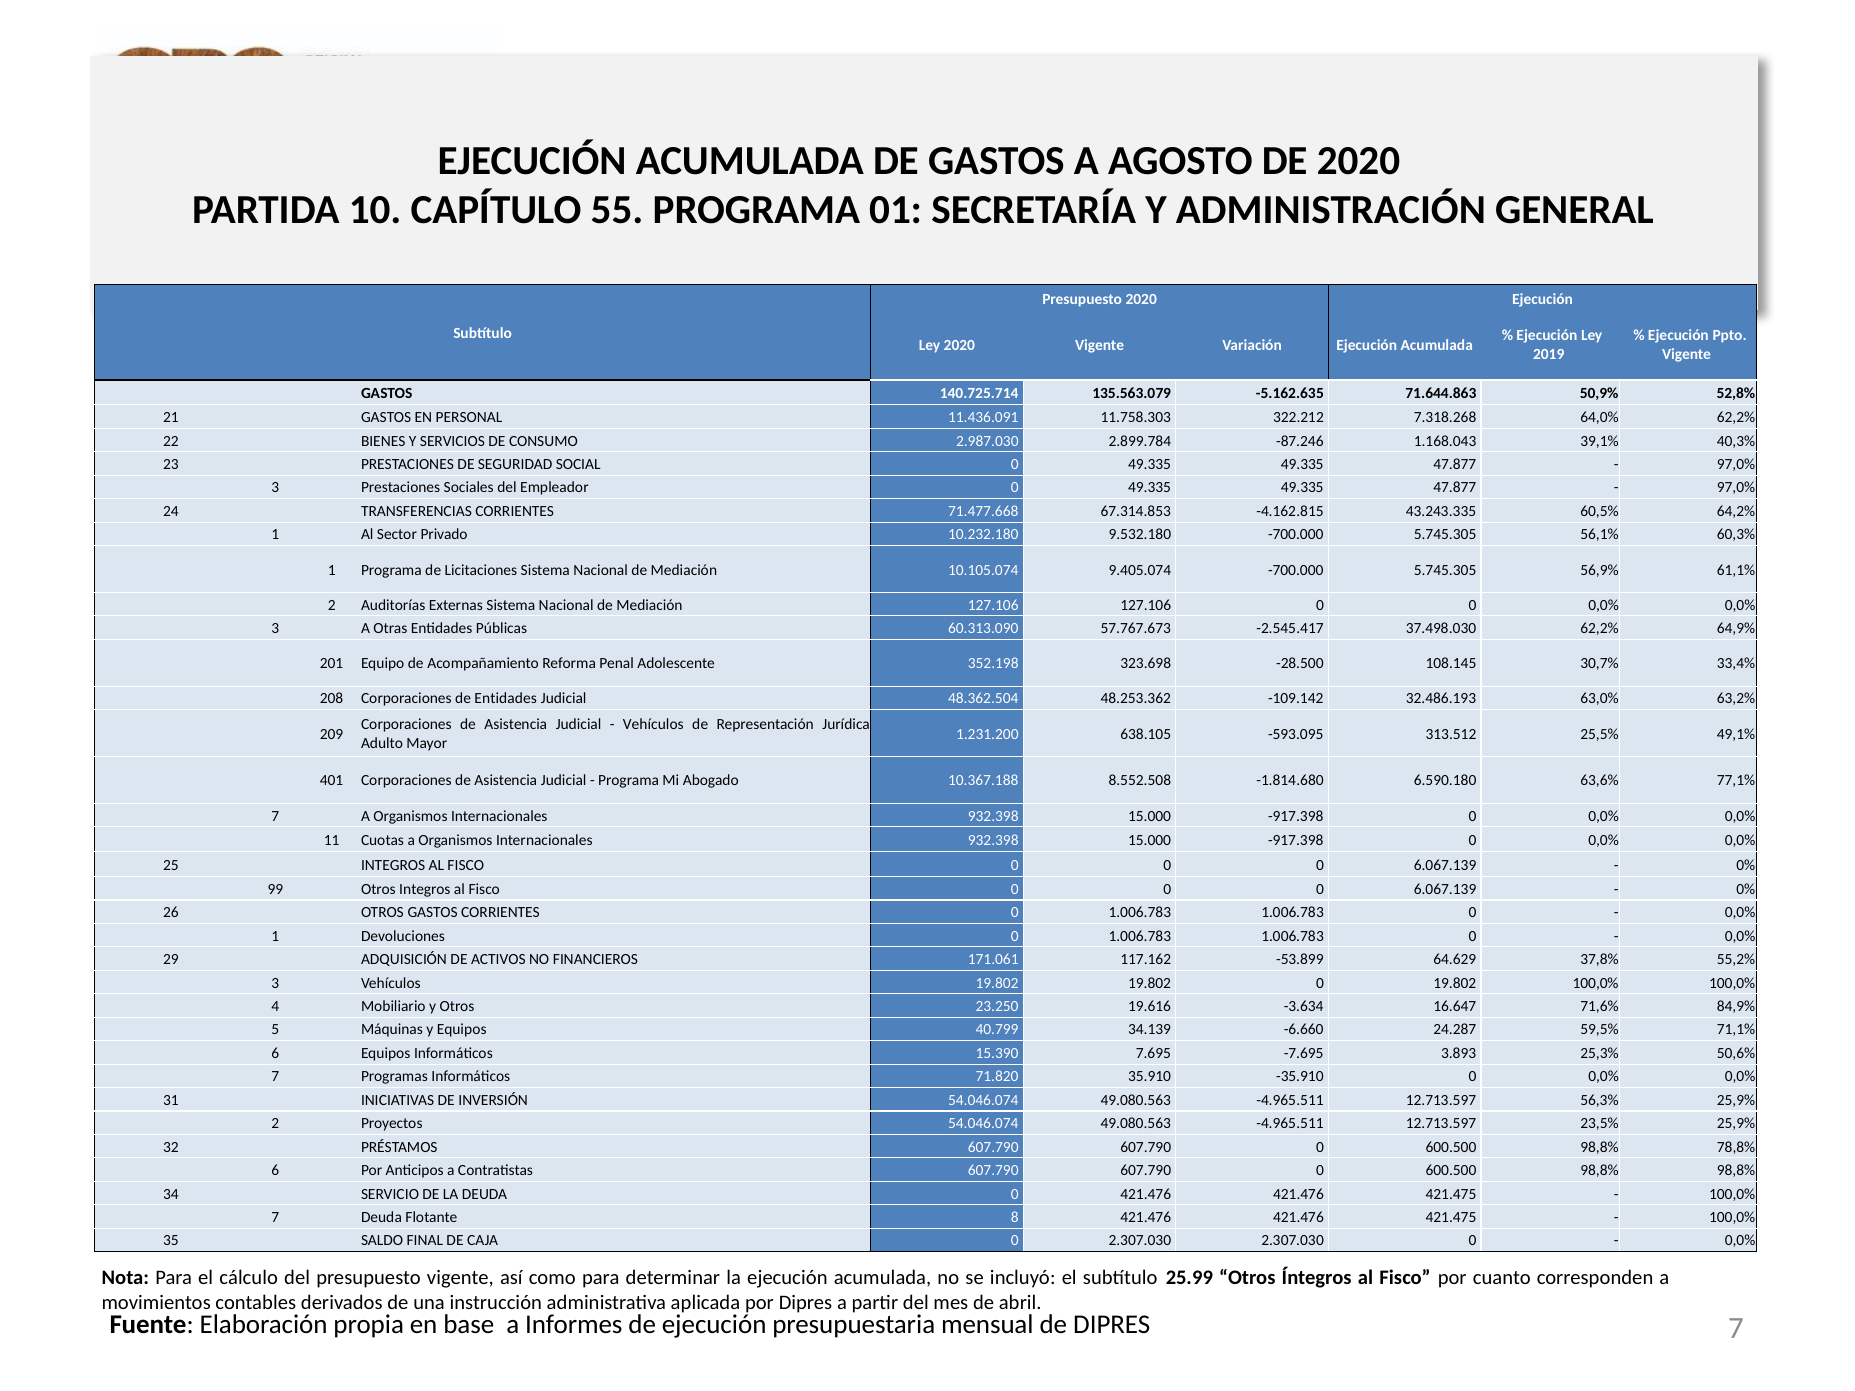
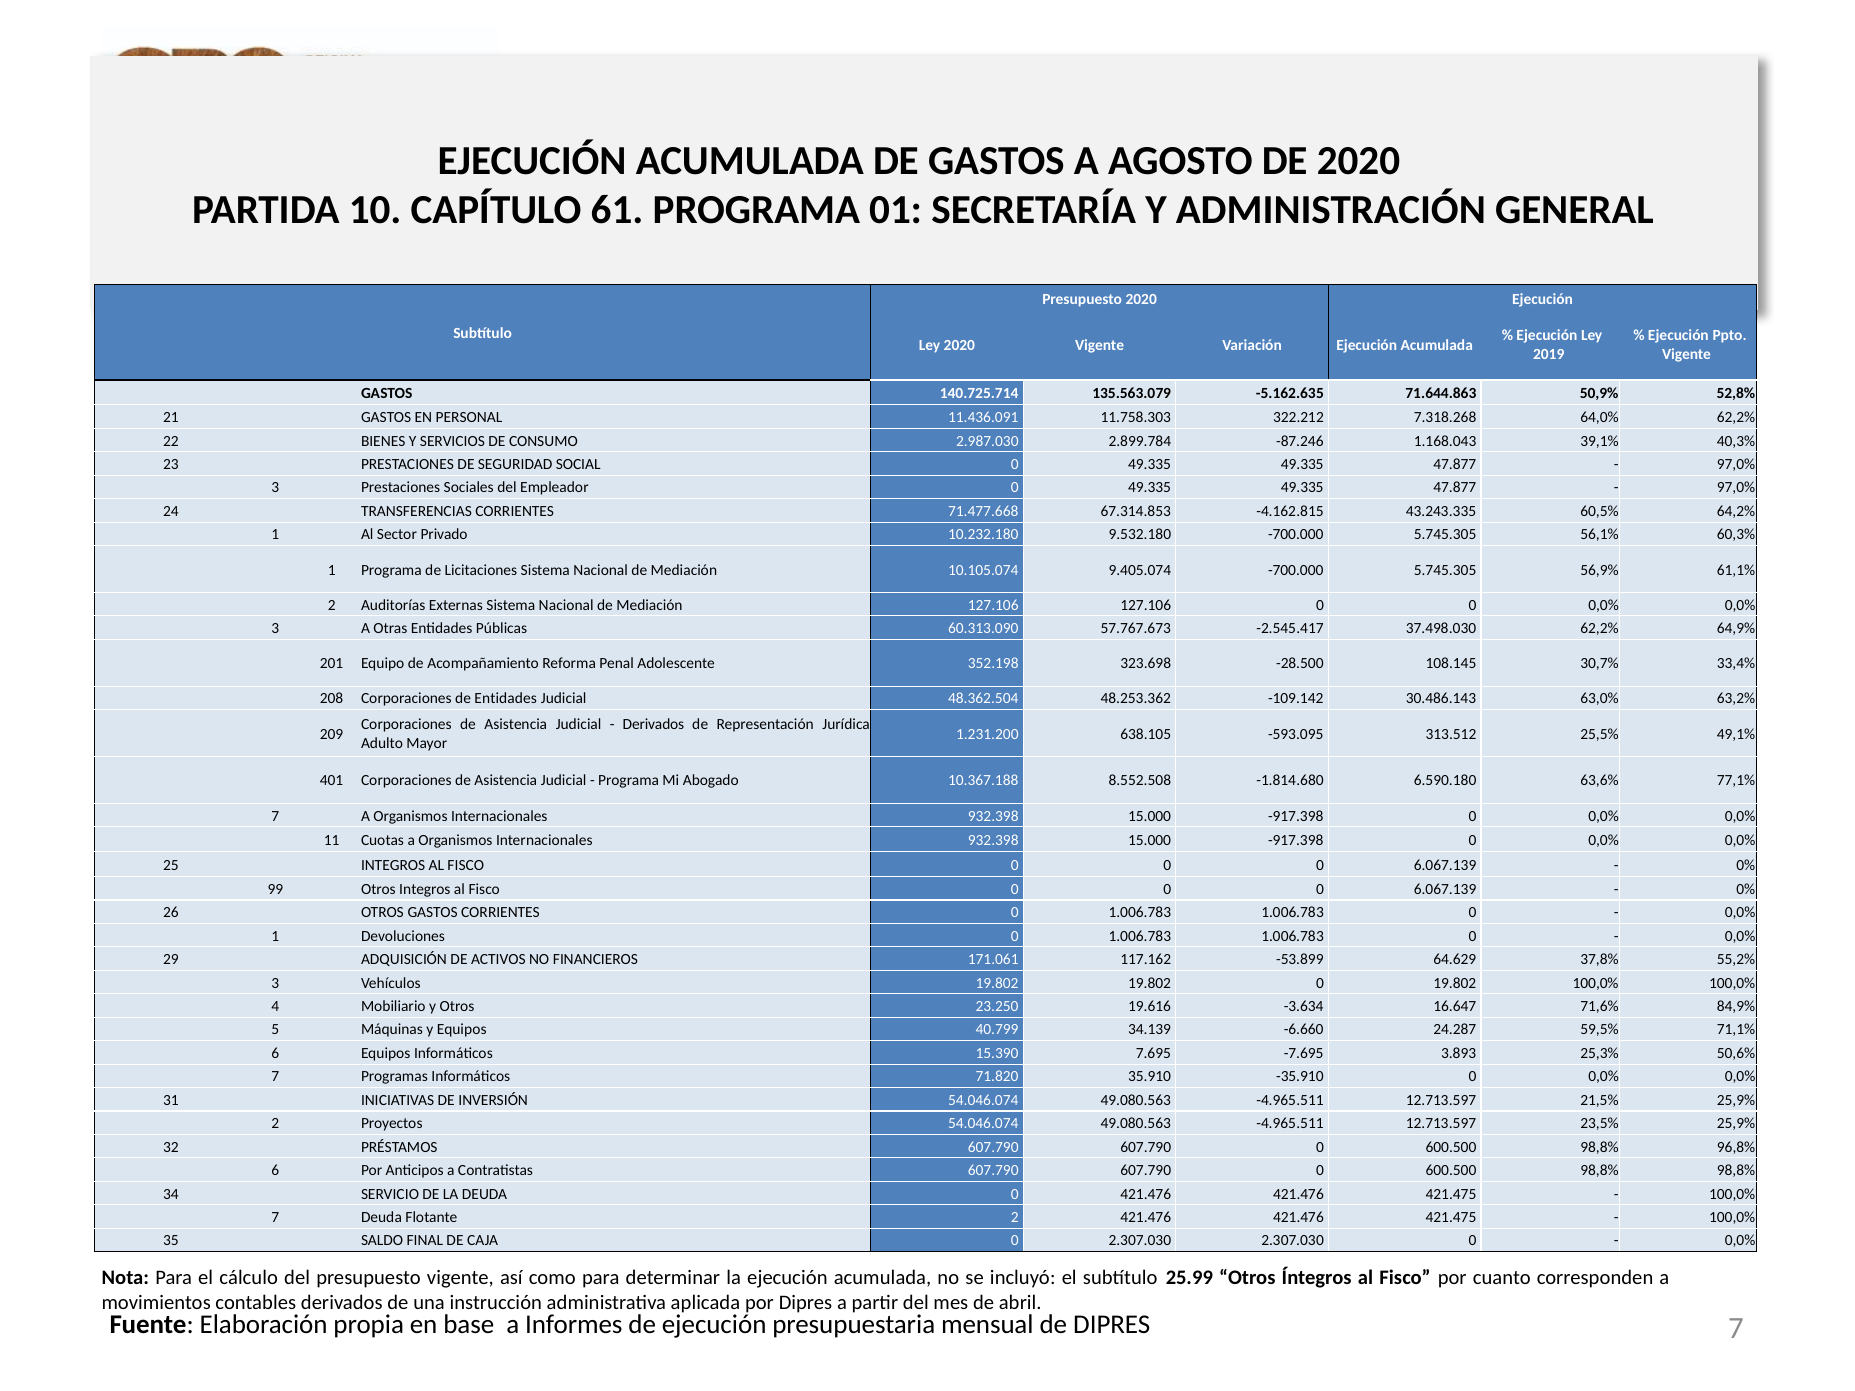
55: 55 -> 61
32.486.193: 32.486.193 -> 30.486.143
Vehículos at (653, 725): Vehículos -> Derivados
56,3%: 56,3% -> 21,5%
78,8%: 78,8% -> 96,8%
Flotante 8: 8 -> 2
